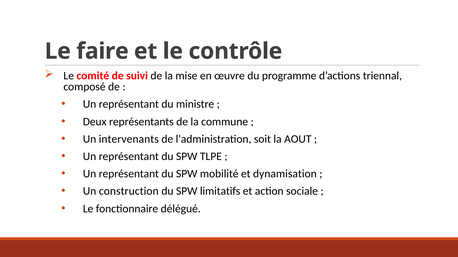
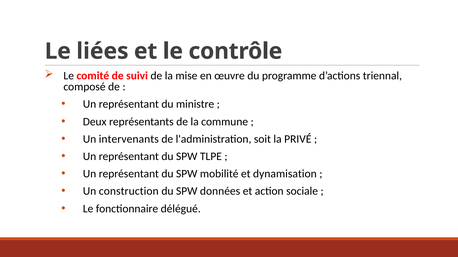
faire: faire -> liées
AOUT: AOUT -> PRIVÉ
limitatifs: limitatifs -> données
